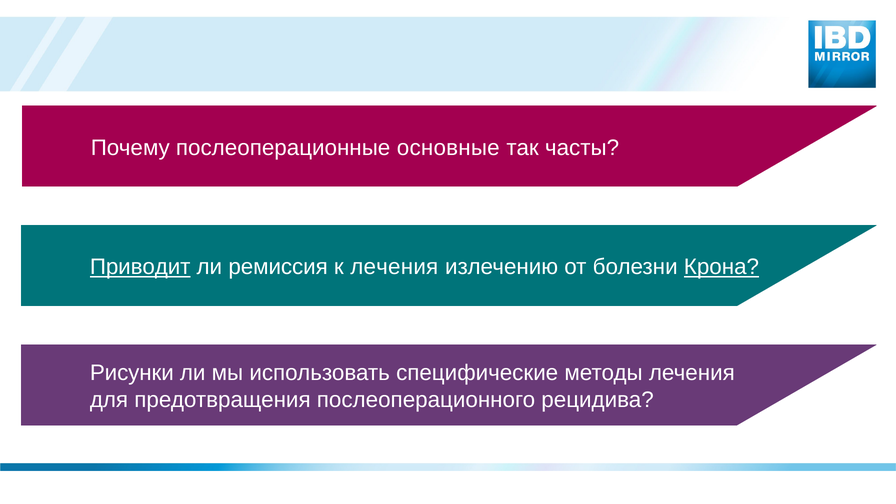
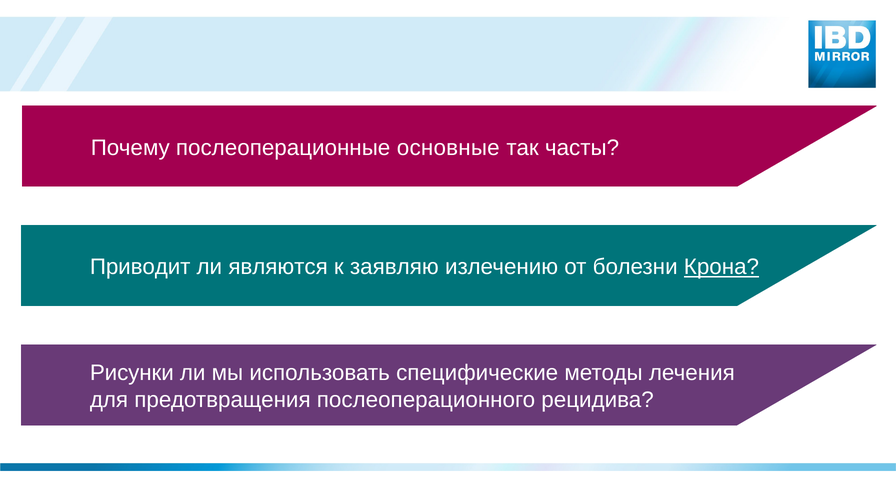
Приводит underline: present -> none
ремиссия: ремиссия -> являются
к лечения: лечения -> заявляю
